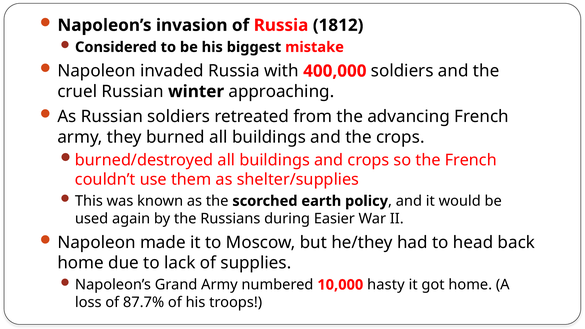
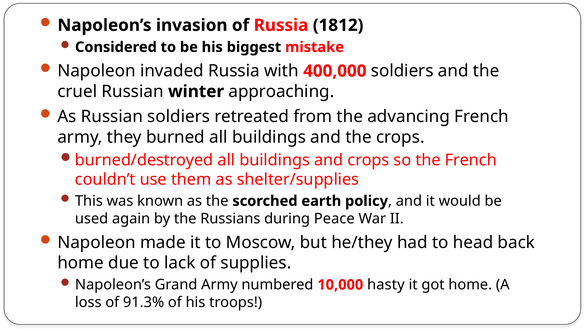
Easier: Easier -> Peace
87.7%: 87.7% -> 91.3%
